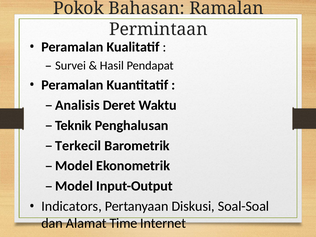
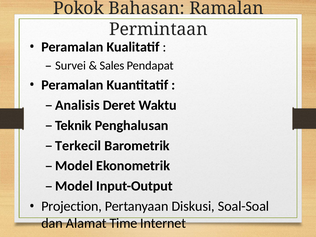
Hasil: Hasil -> Sales
Indicators: Indicators -> Projection
